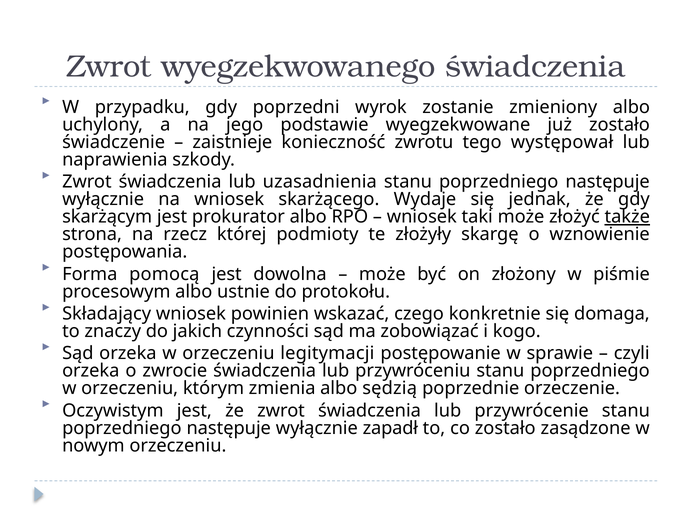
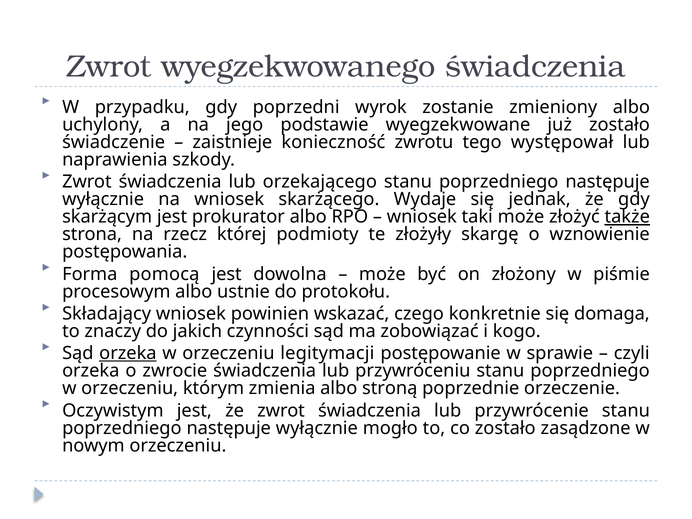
uzasadnienia: uzasadnienia -> orzekającego
orzeka at (128, 353) underline: none -> present
sędzią: sędzią -> stroną
zapadł: zapadł -> mogło
